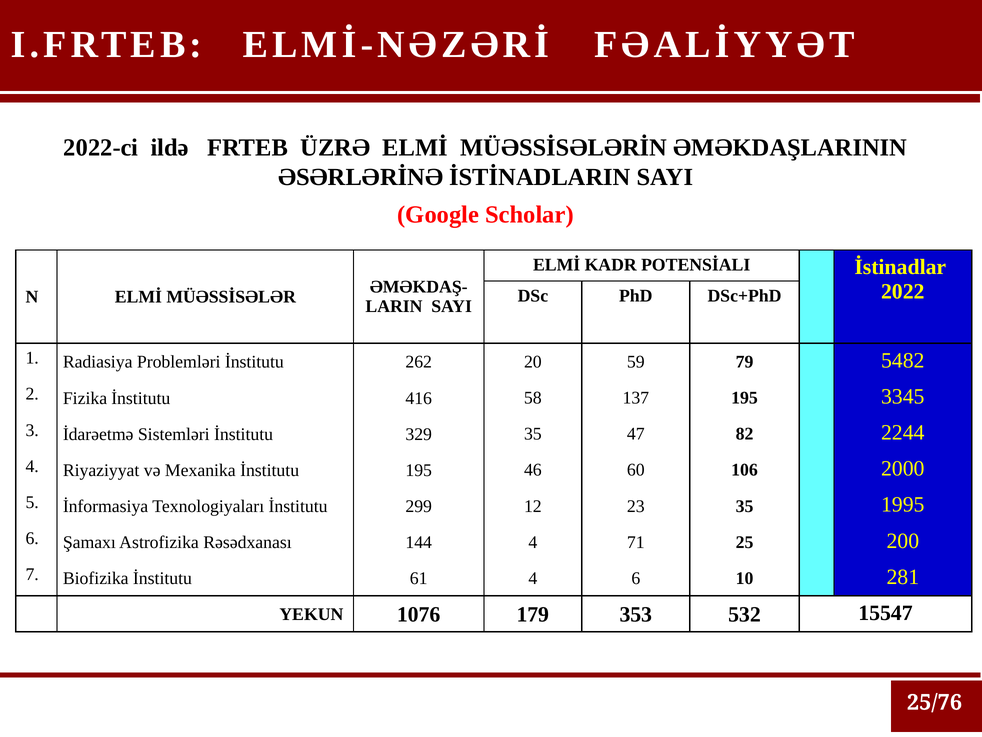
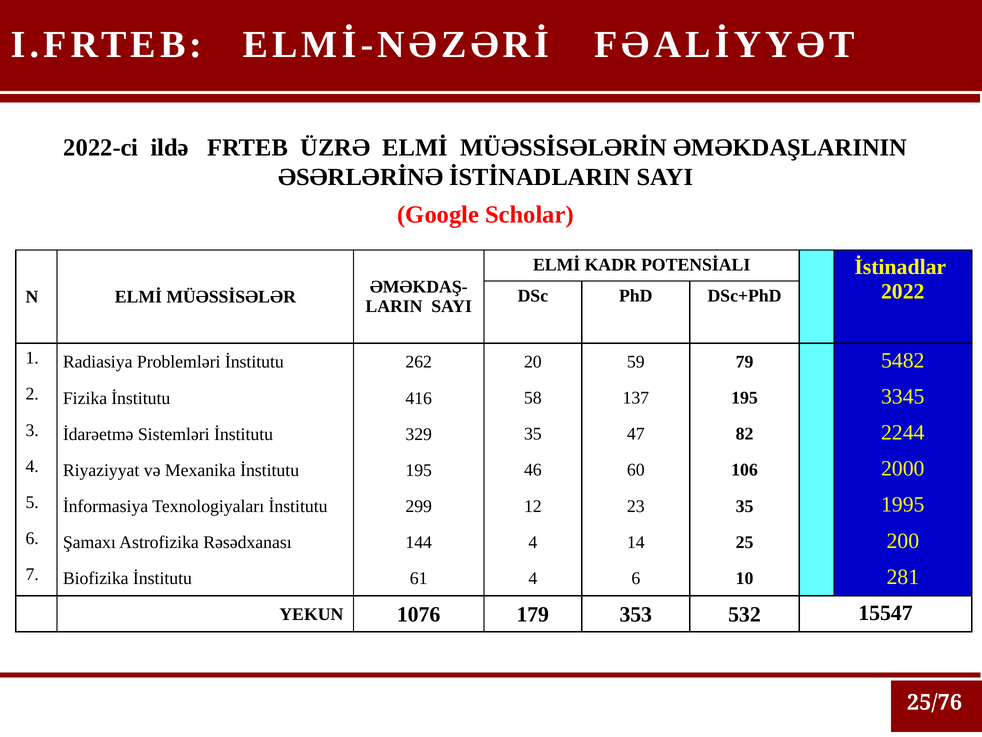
71: 71 -> 14
